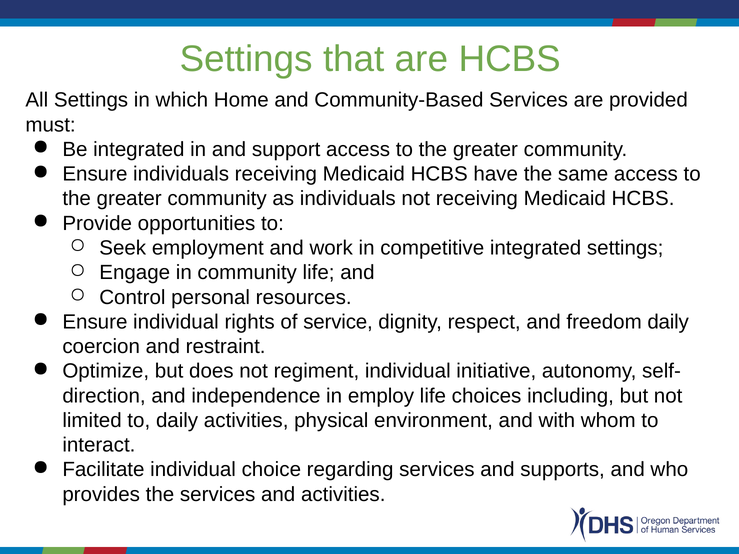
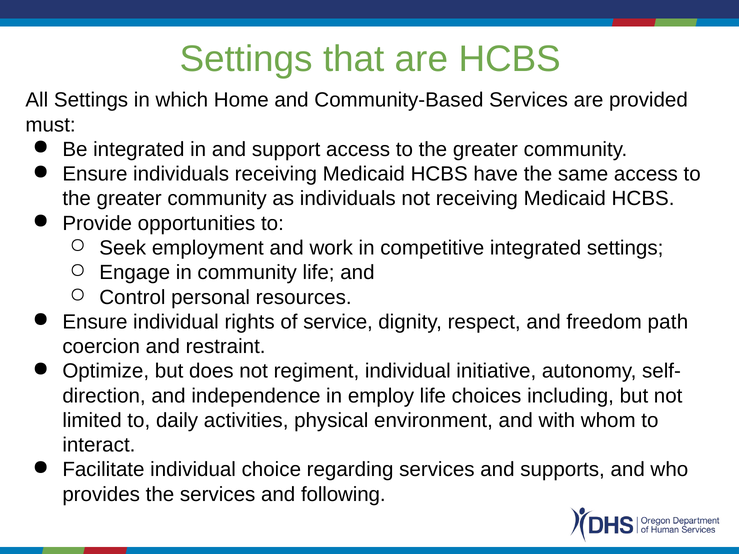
freedom daily: daily -> path
and activities: activities -> following
